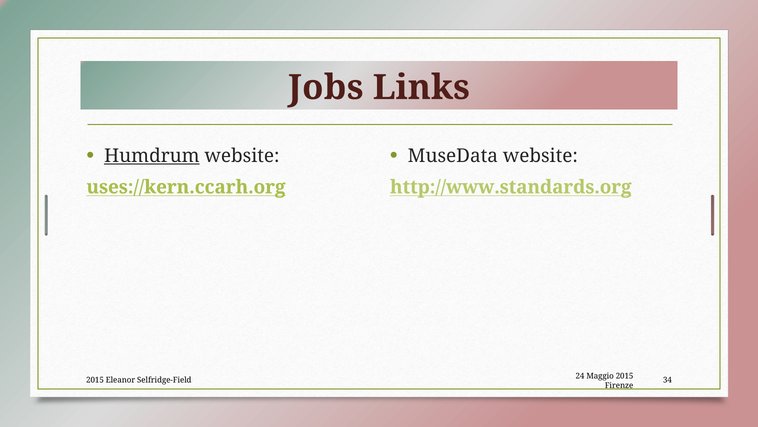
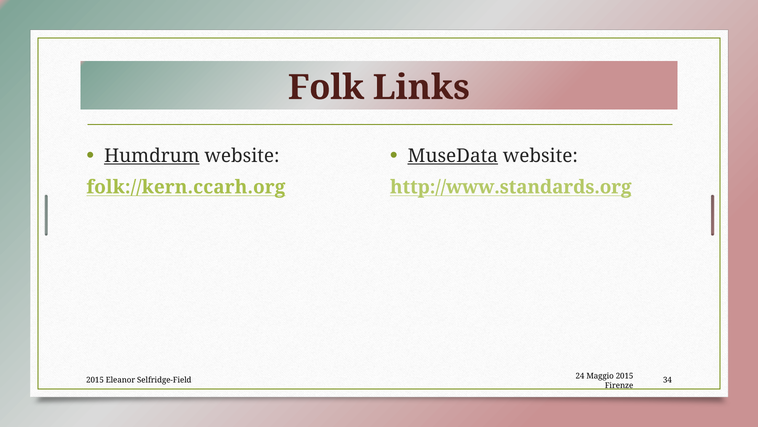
Jobs: Jobs -> Folk
MuseData underline: none -> present
uses://kern.ccarh.org: uses://kern.ccarh.org -> folk://kern.ccarh.org
